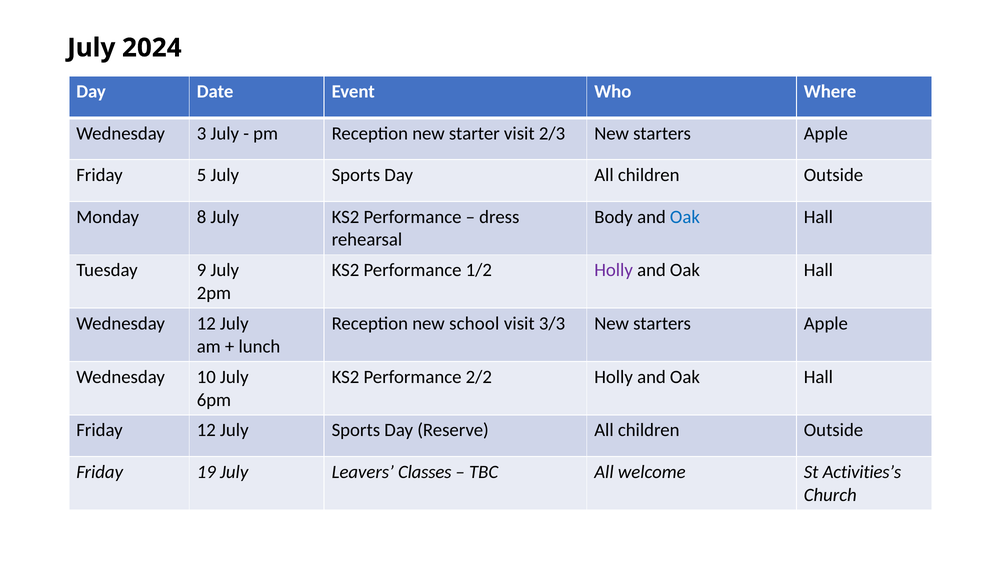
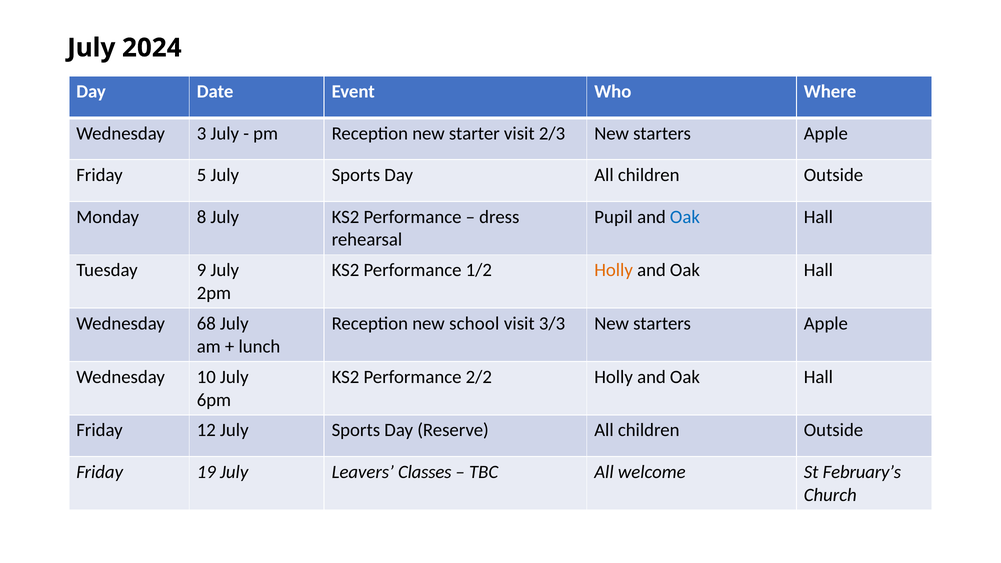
Body: Body -> Pupil
Holly at (614, 270) colour: purple -> orange
Wednesday 12: 12 -> 68
Activities’s: Activities’s -> February’s
